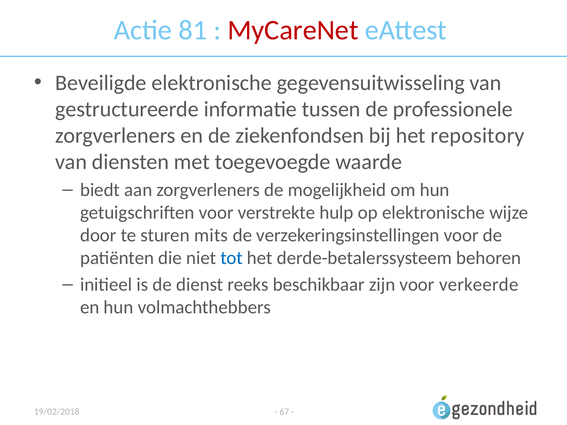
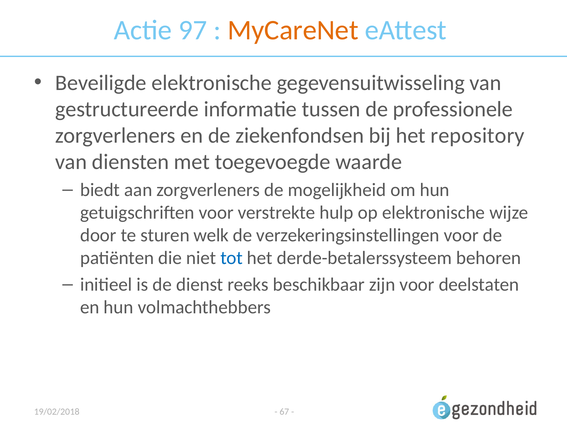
81: 81 -> 97
MyCareNet colour: red -> orange
mits: mits -> welk
verkeerde: verkeerde -> deelstaten
